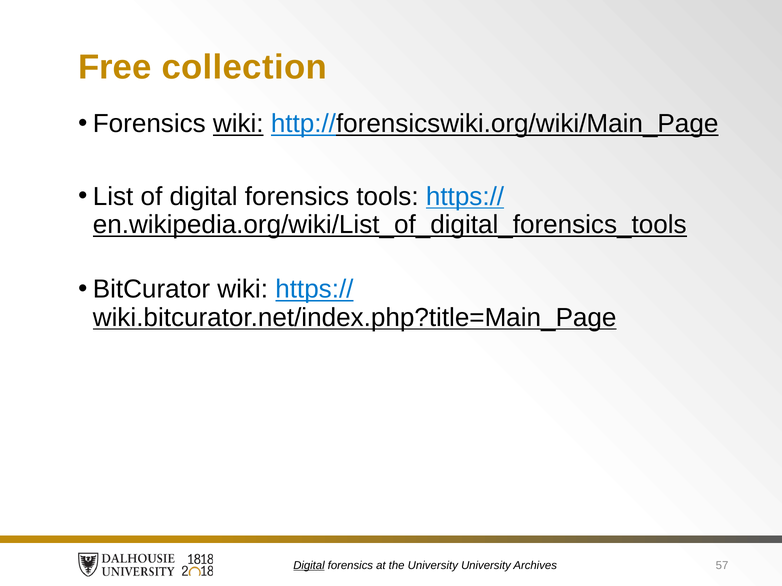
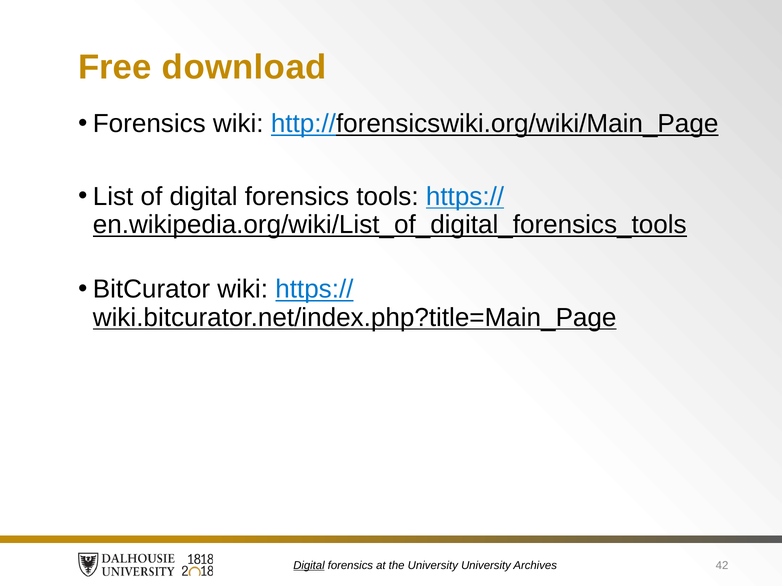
collection: collection -> download
wiki at (238, 124) underline: present -> none
57: 57 -> 42
